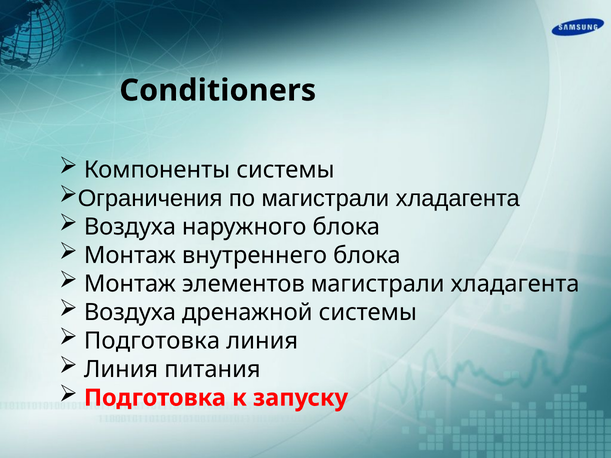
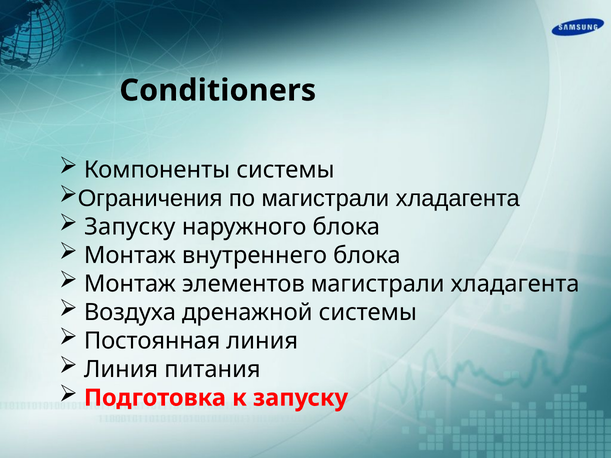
Воздуха at (130, 227): Воздуха -> Запуску
Подготовка at (152, 341): Подготовка -> Постоянная
